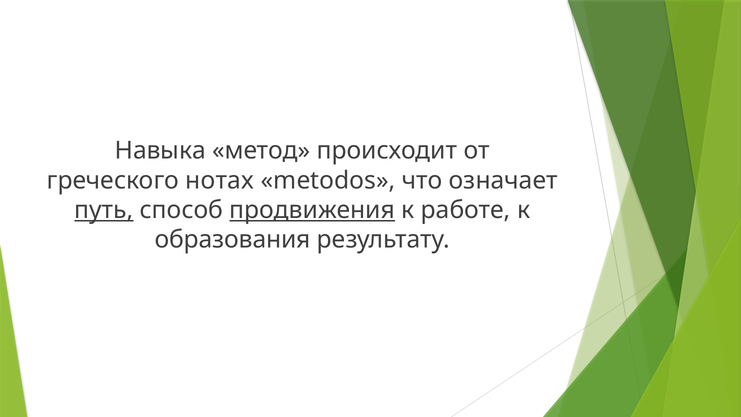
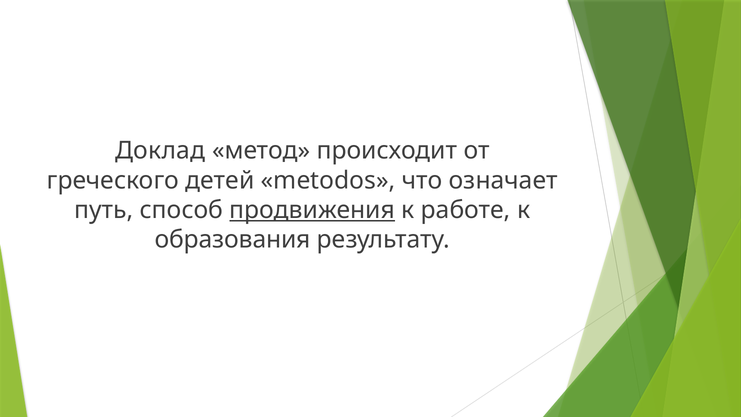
Навыка: Навыка -> Доклад
нотах: нотах -> детей
путь underline: present -> none
